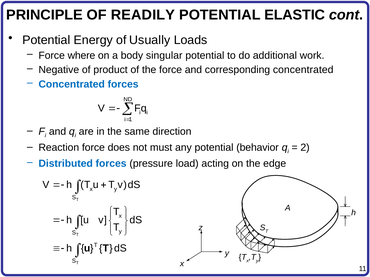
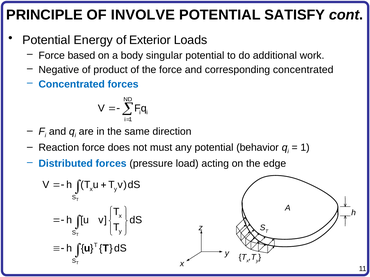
READILY: READILY -> INVOLVE
ELASTIC: ELASTIC -> SATISFY
Usually: Usually -> Exterior
where: where -> based
2 at (305, 148): 2 -> 1
